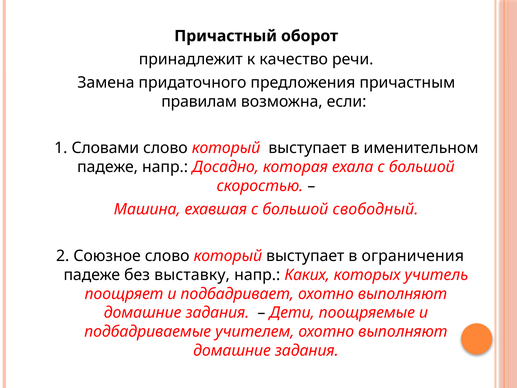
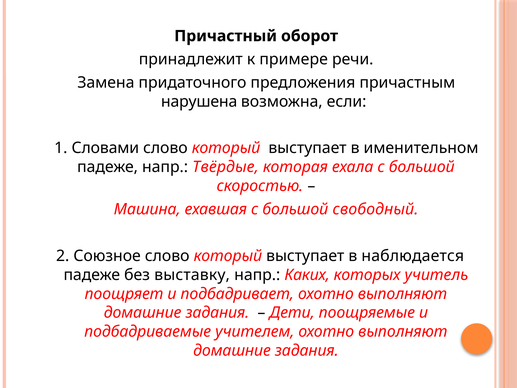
качество: качество -> примере
правилам: правилам -> нарушена
Досадно: Досадно -> Твёрдые
ограничения: ограничения -> наблюдается
